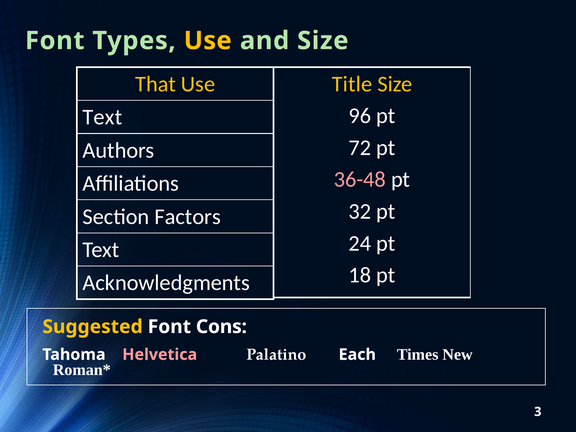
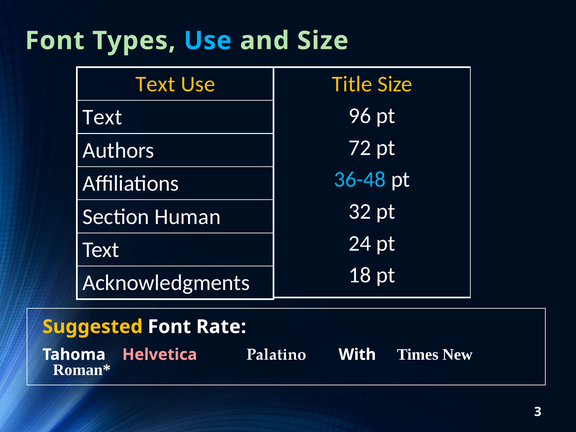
Use at (208, 41) colour: yellow -> light blue
That at (156, 84): That -> Text
36-48 colour: pink -> light blue
Factors: Factors -> Human
Cons: Cons -> Rate
Each: Each -> With
